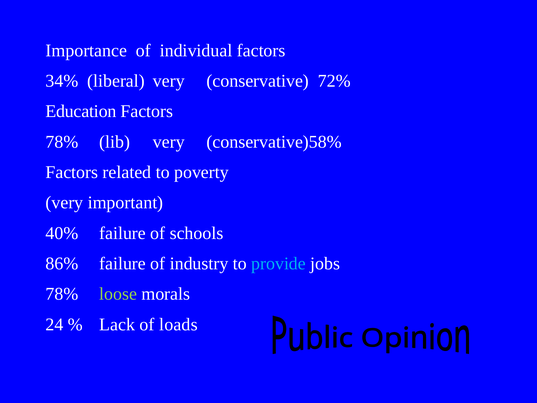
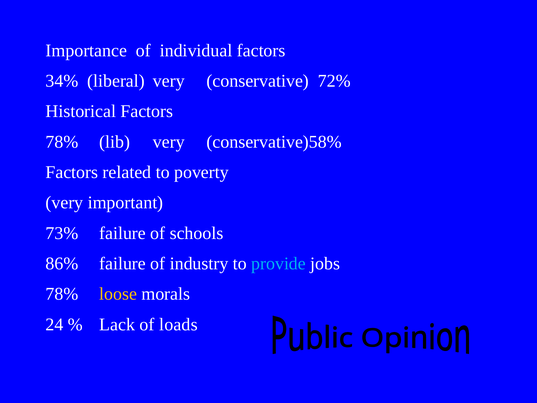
Education: Education -> Historical
40%: 40% -> 73%
loose colour: light green -> yellow
